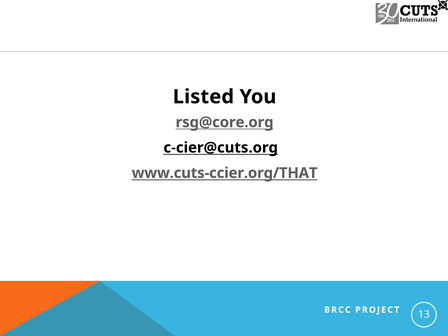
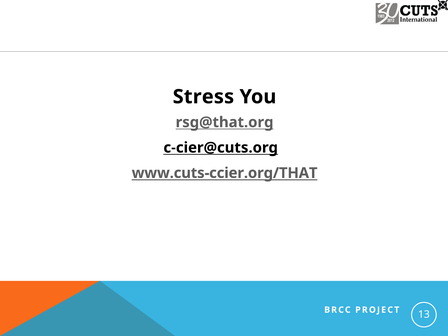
Listed: Listed -> Stress
rsg@core.org: rsg@core.org -> rsg@that.org
